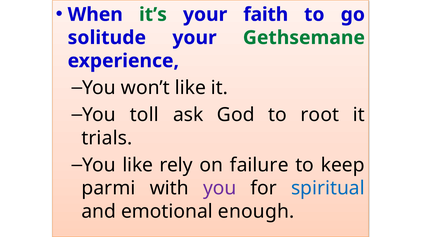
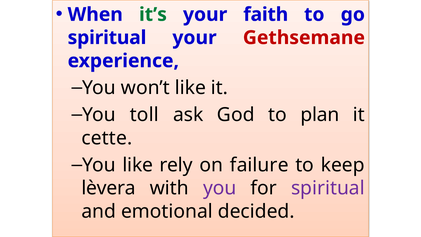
solitude at (107, 38): solitude -> spiritual
Gethsemane colour: green -> red
root: root -> plan
trials: trials -> cette
parmi: parmi -> lèvera
spiritual at (328, 188) colour: blue -> purple
enough: enough -> decided
